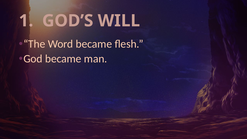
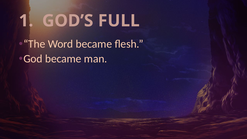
WILL: WILL -> FULL
